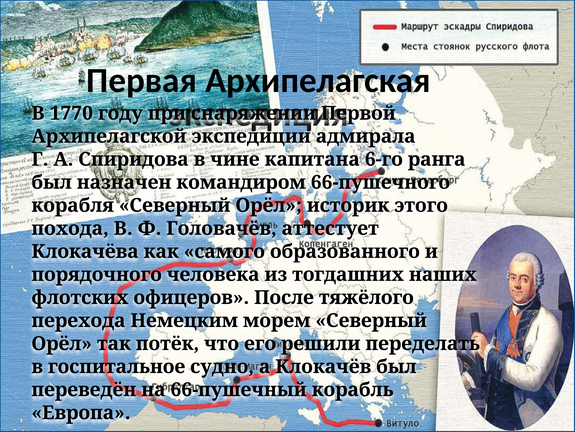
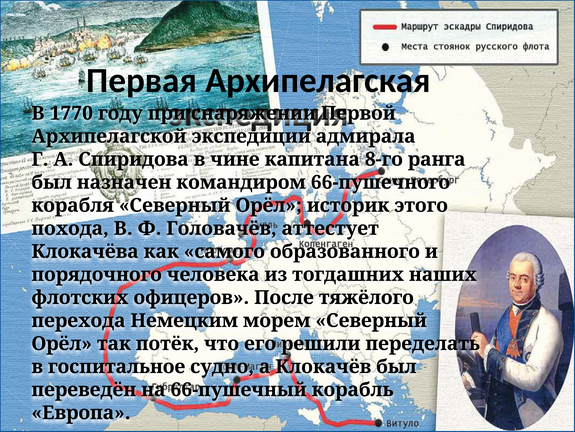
6-го: 6-го -> 8-го
